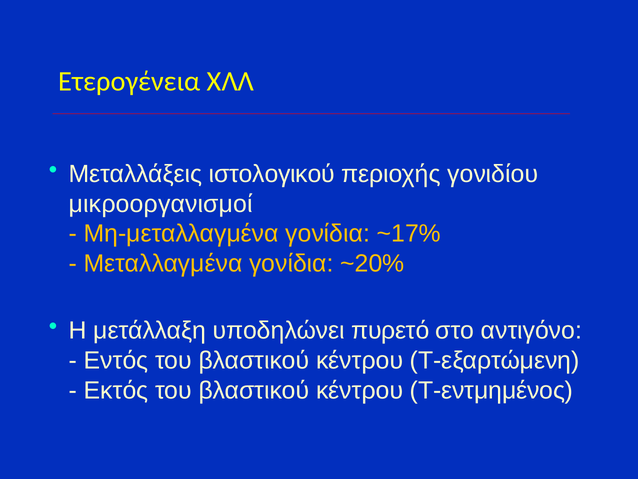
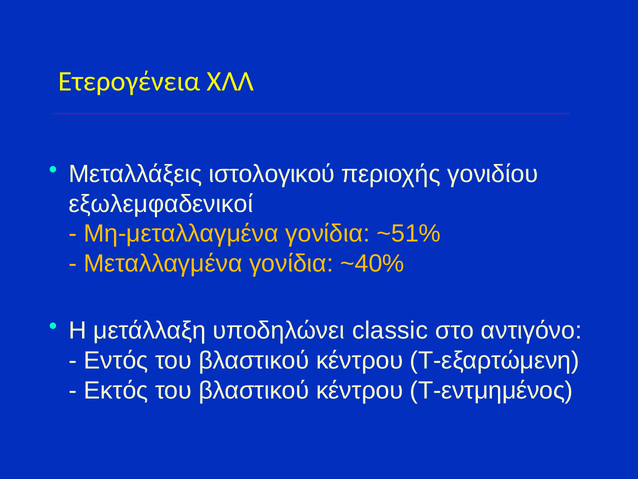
μικροοργανισμοί: μικροοργανισμοί -> εξωλεμφαδενικοί
~17%: ~17% -> ~51%
~20%: ~20% -> ~40%
πυρετό: πυρετό -> classic
